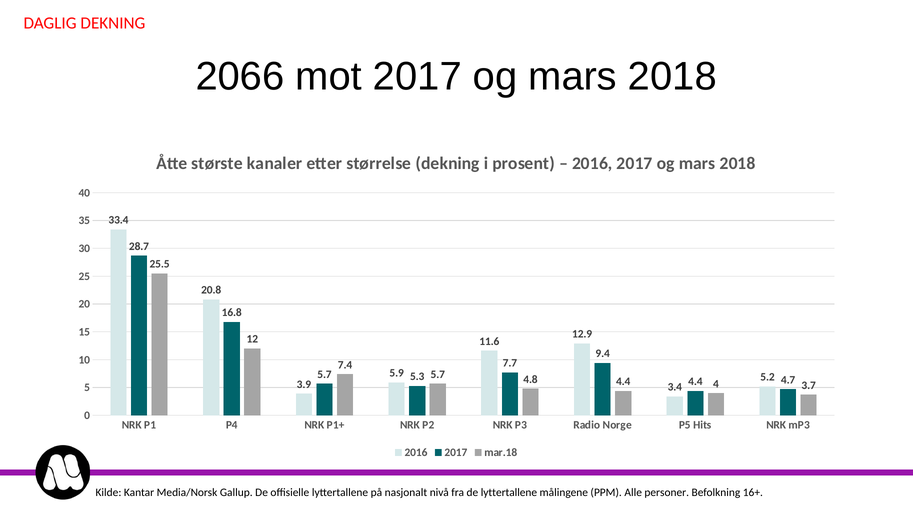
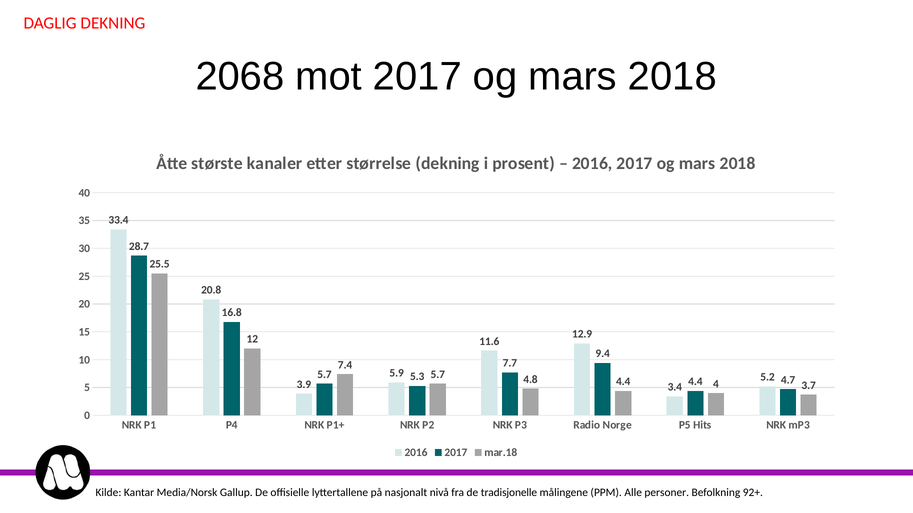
2066: 2066 -> 2068
de lyttertallene: lyttertallene -> tradisjonelle
16+: 16+ -> 92+
